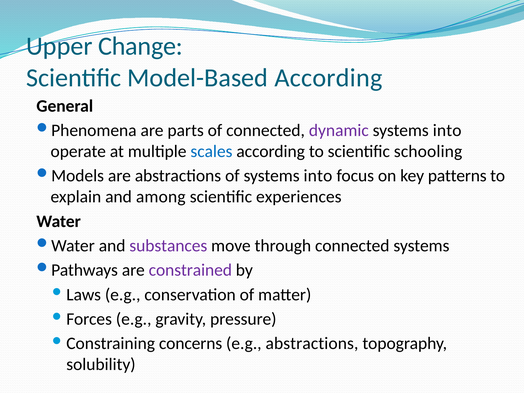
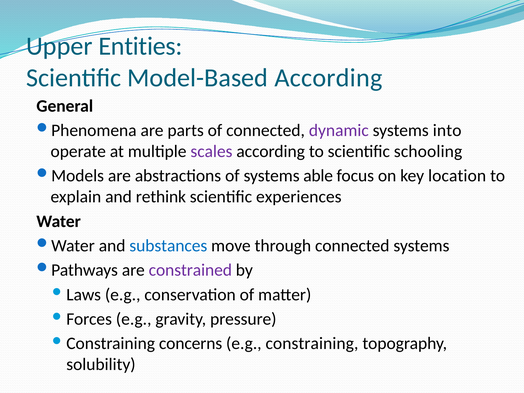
Change: Change -> Entities
scales colour: blue -> purple
of systems into: into -> able
patterns: patterns -> location
among: among -> rethink
substances colour: purple -> blue
e.g abstractions: abstractions -> constraining
